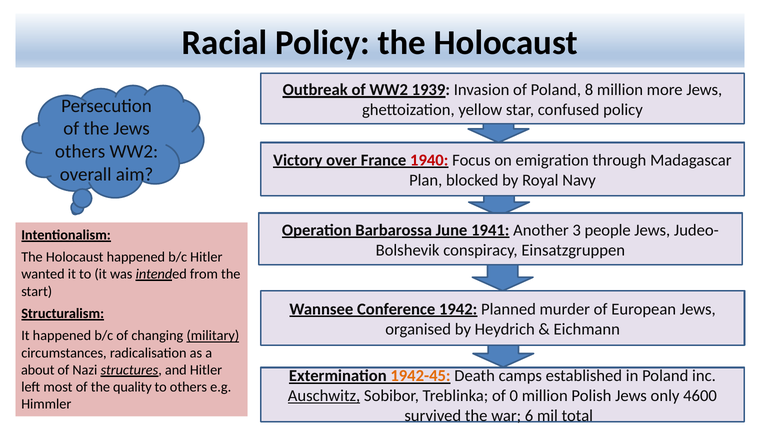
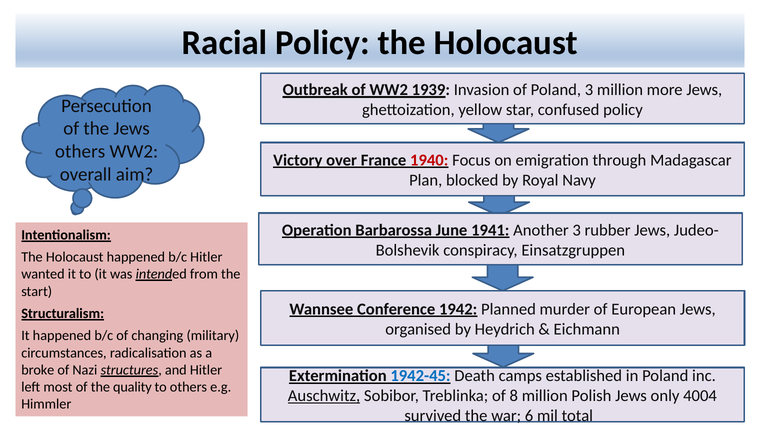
Poland 8: 8 -> 3
people: people -> rubber
military underline: present -> none
about: about -> broke
1942-45 colour: orange -> blue
0: 0 -> 8
4600: 4600 -> 4004
